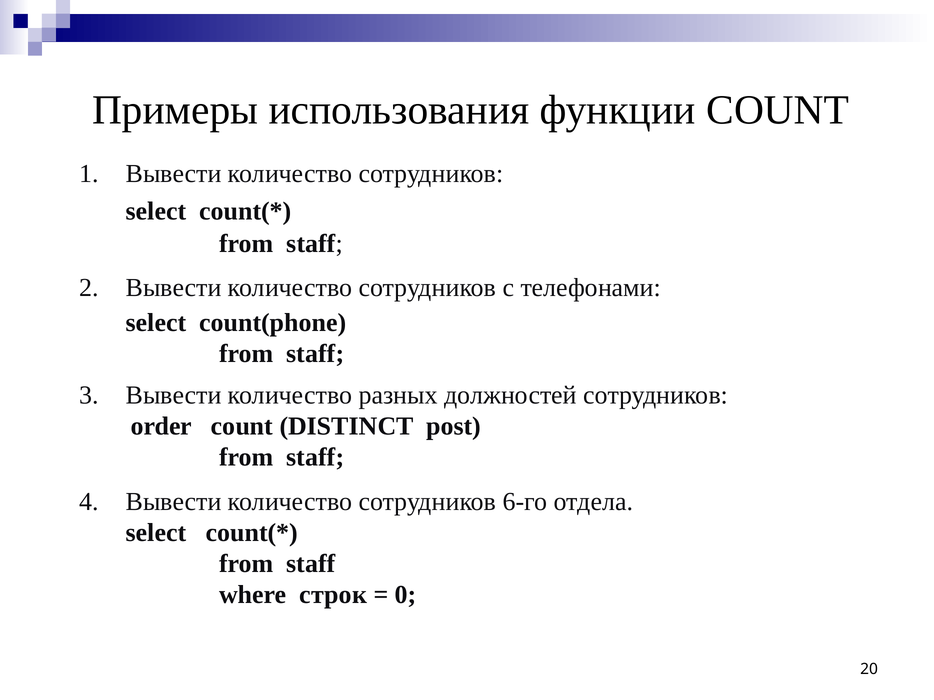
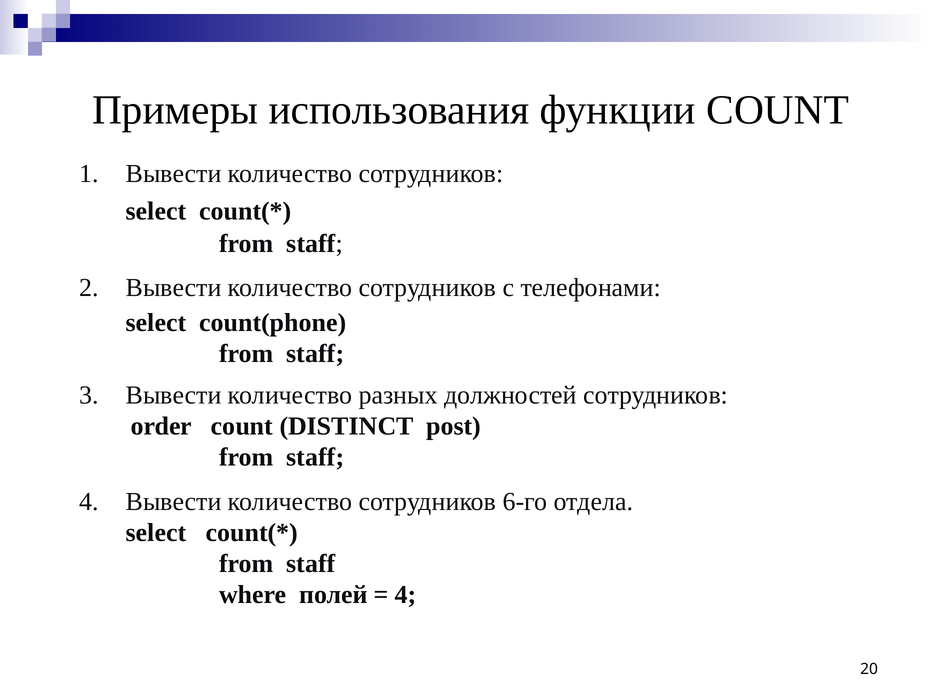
строк: строк -> полей
0 at (406, 595): 0 -> 4
